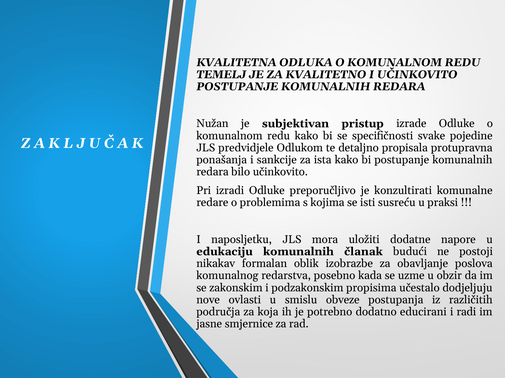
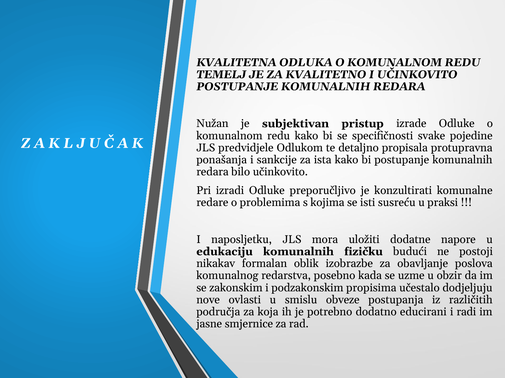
članak: članak -> fizičku
